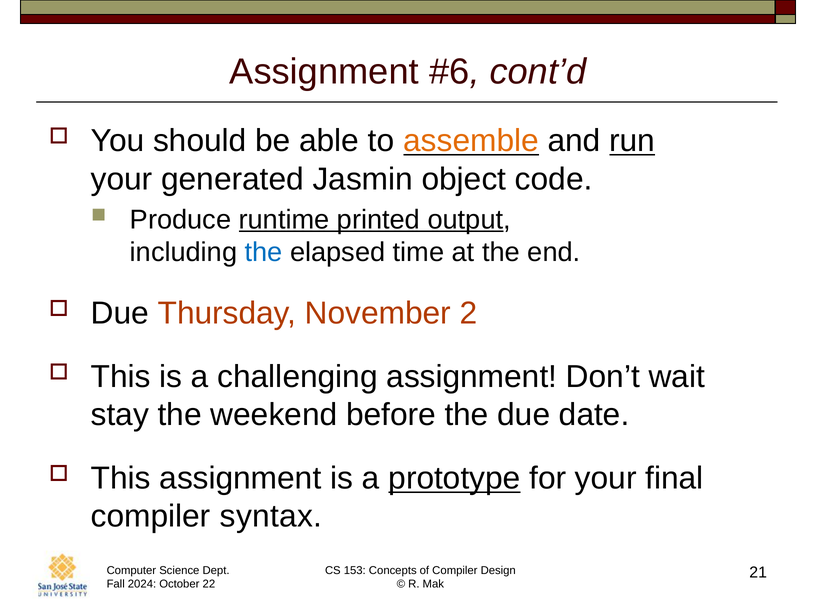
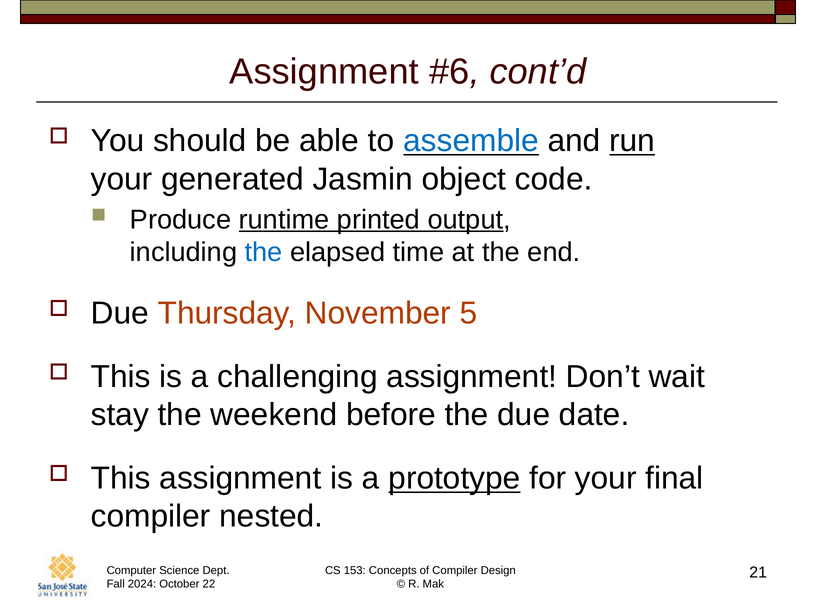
assemble colour: orange -> blue
2: 2 -> 5
syntax: syntax -> nested
